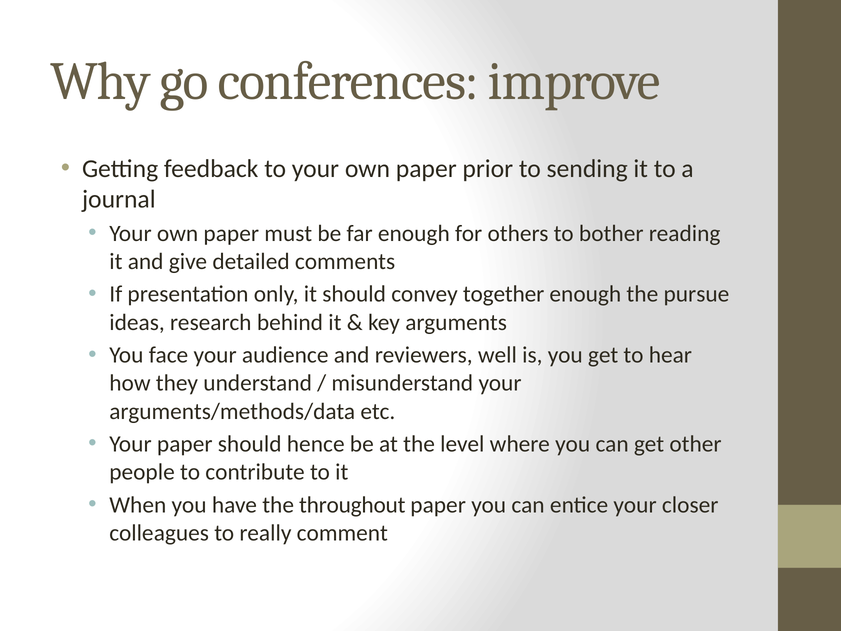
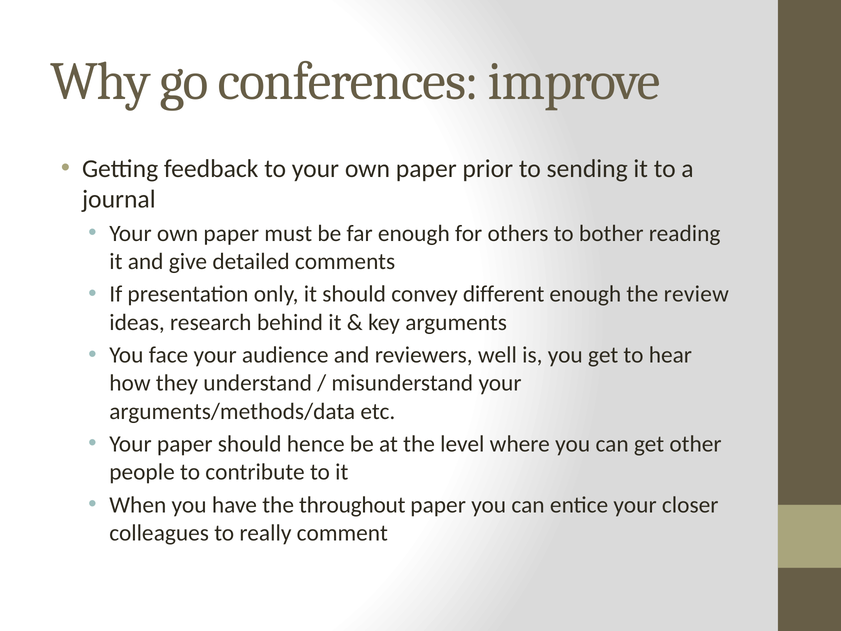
together: together -> different
pursue: pursue -> review
